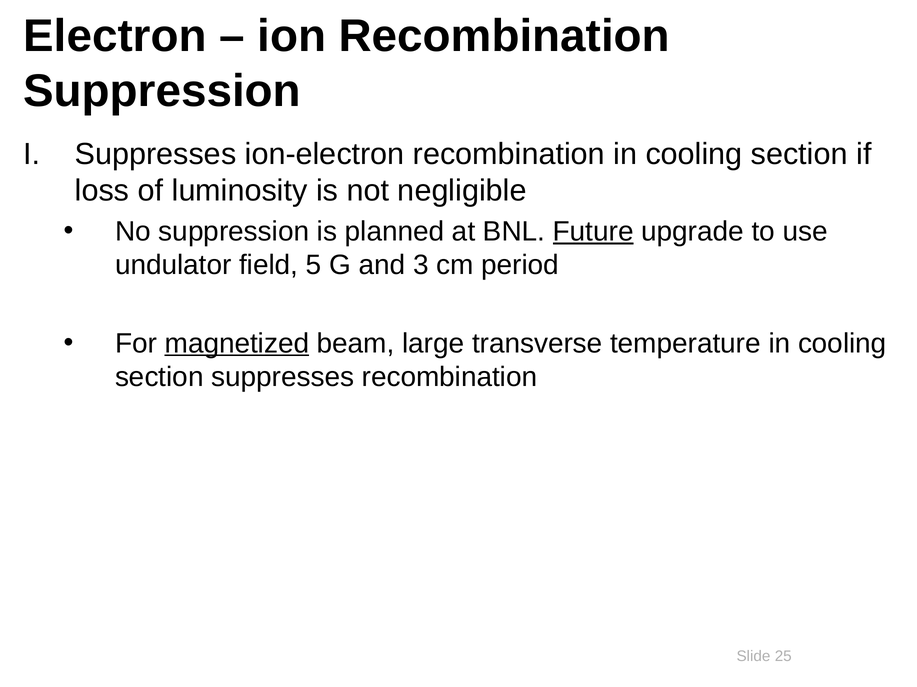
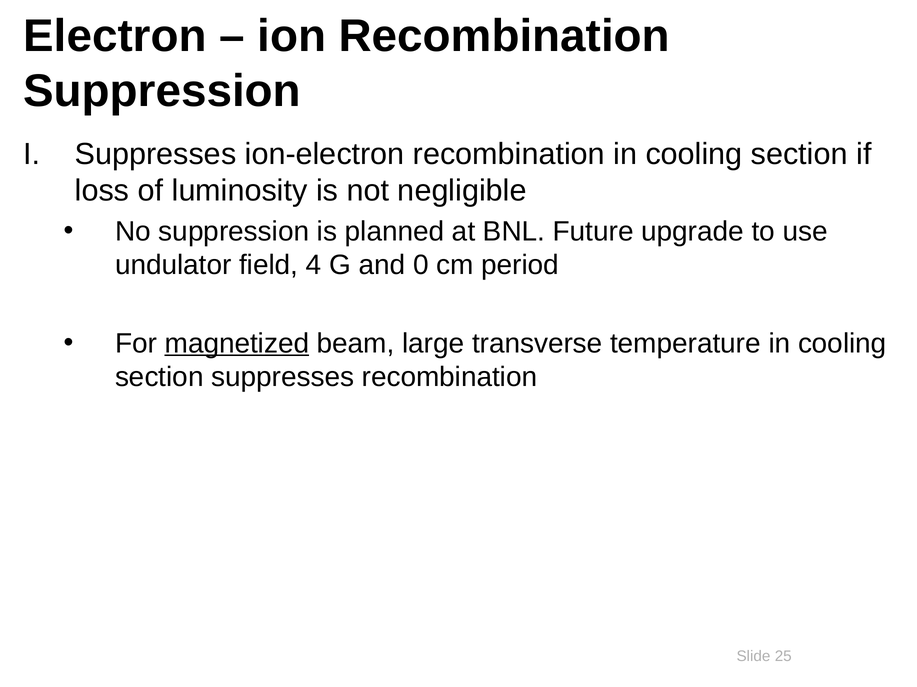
Future underline: present -> none
5: 5 -> 4
3: 3 -> 0
